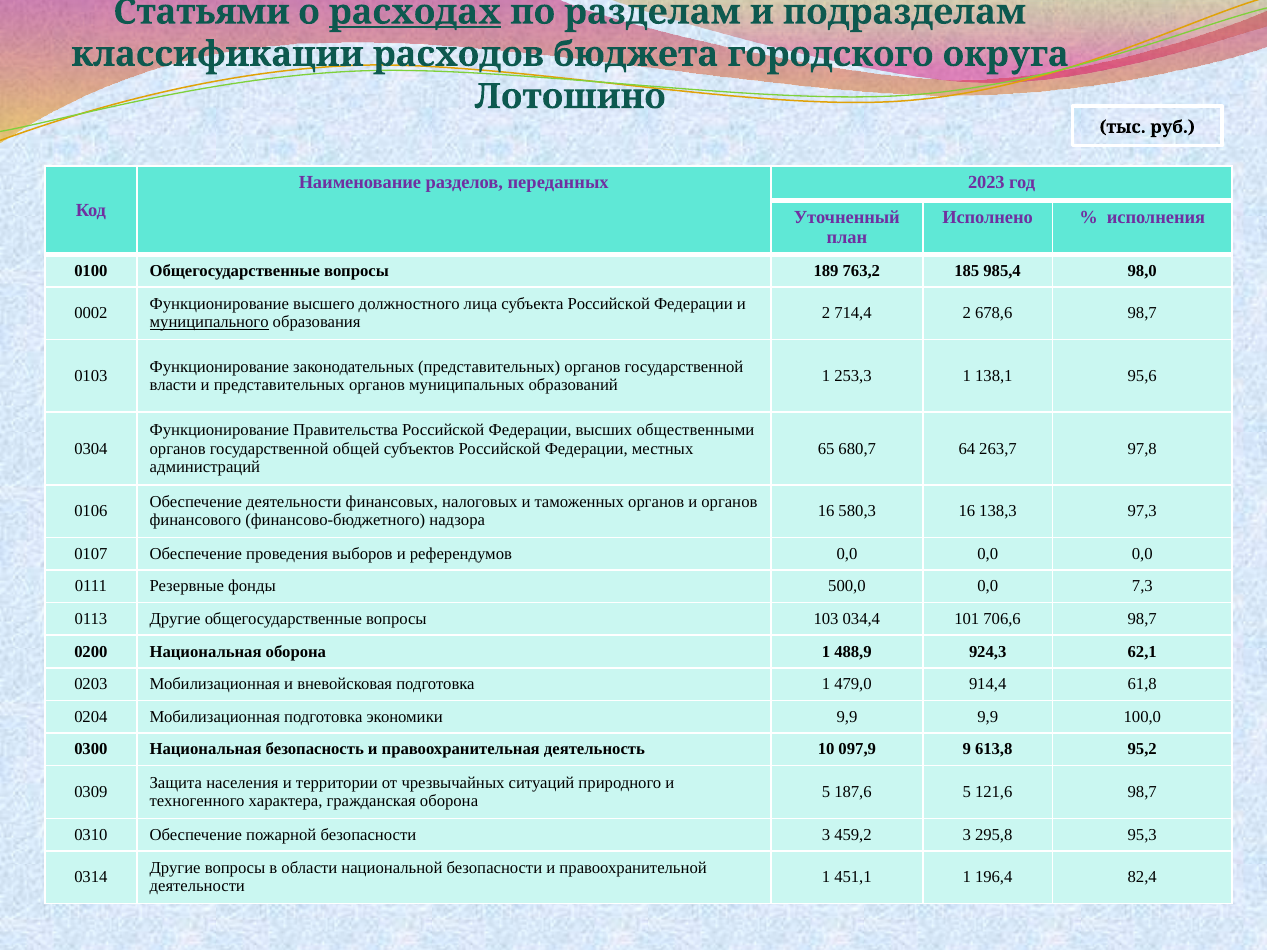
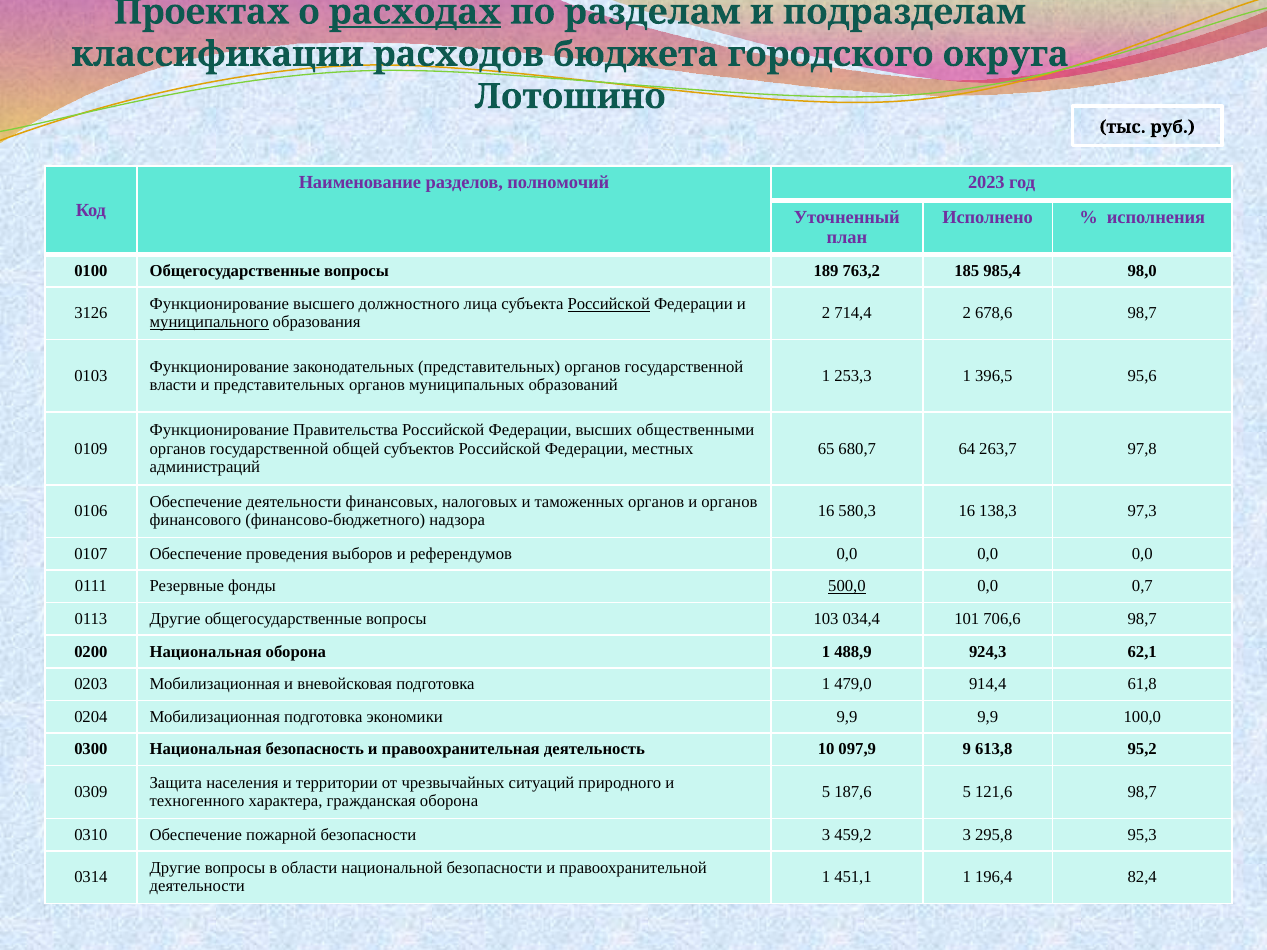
Статьями: Статьями -> Проектах
переданных: переданных -> полномочий
Российской at (609, 304) underline: none -> present
0002: 0002 -> 3126
138,1: 138,1 -> 396,5
0304: 0304 -> 0109
500,0 underline: none -> present
7,3: 7,3 -> 0,7
